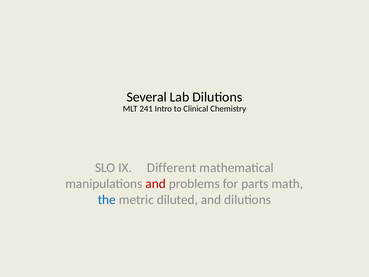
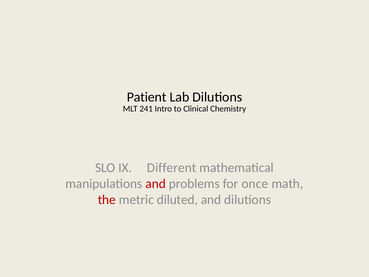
Several: Several -> Patient
parts: parts -> once
the colour: blue -> red
